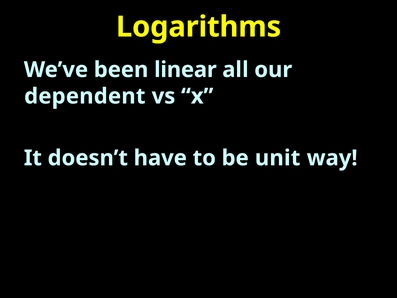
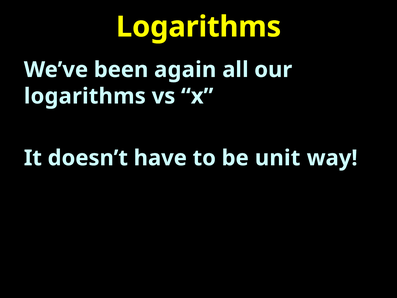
linear: linear -> again
dependent at (85, 96): dependent -> logarithms
